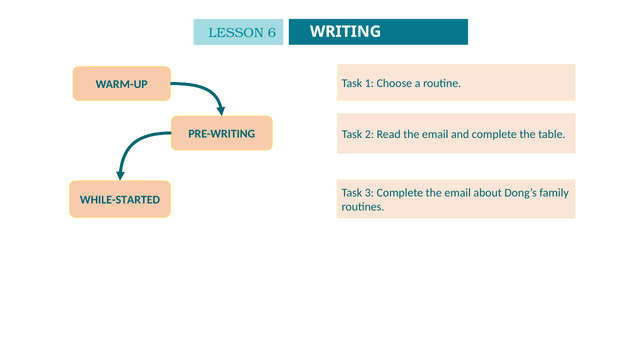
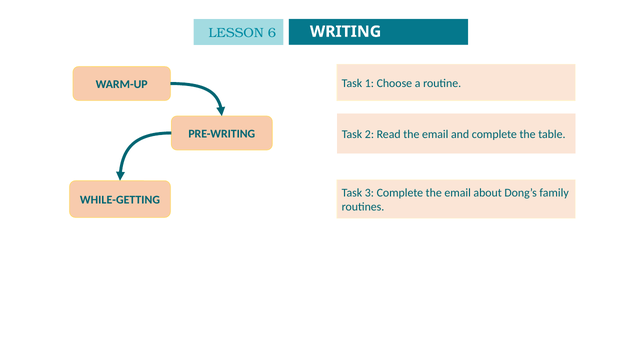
WHILE-STARTED: WHILE-STARTED -> WHILE-GETTING
